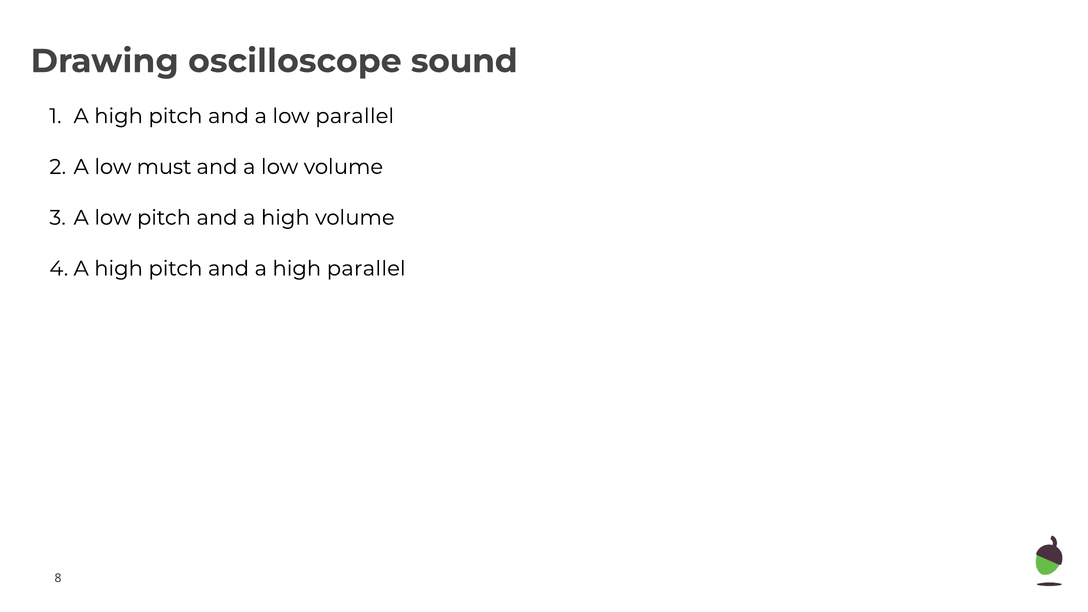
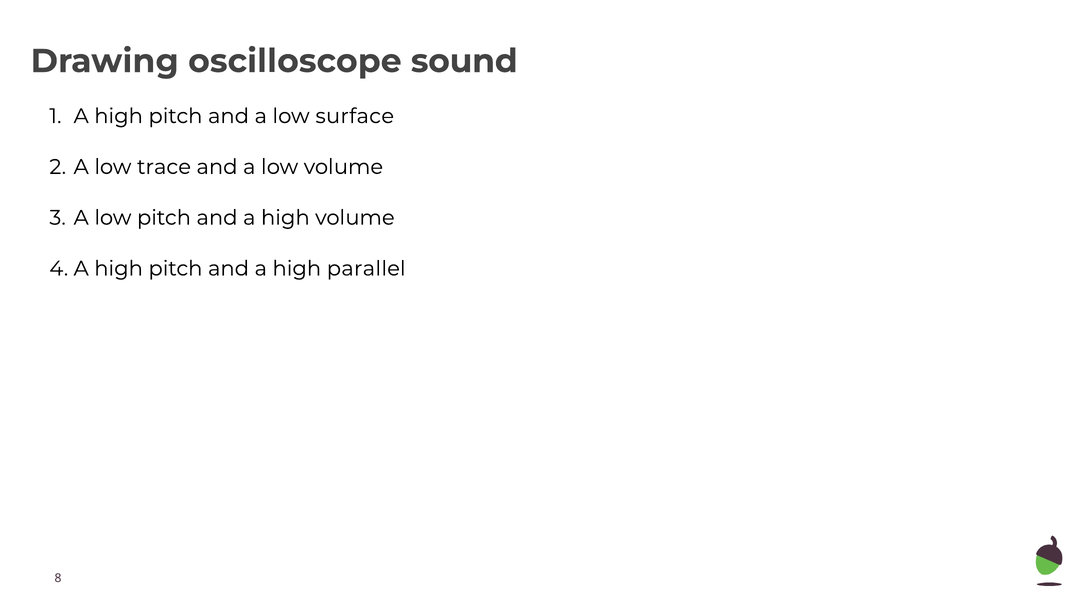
low parallel: parallel -> surface
must: must -> trace
